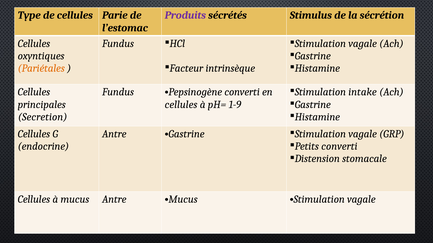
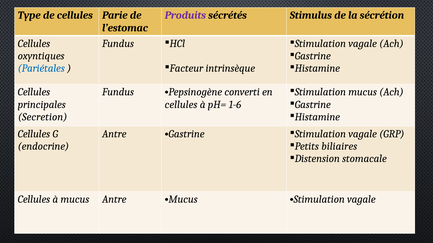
Pariétales colour: orange -> blue
intake at (363, 92): intake -> mucus
1-9: 1-9 -> 1-6
converti at (339, 147): converti -> biliaires
